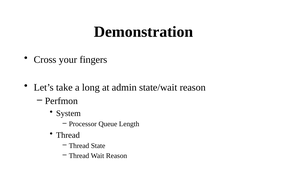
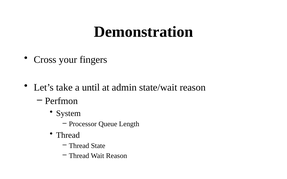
long: long -> until
